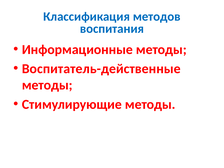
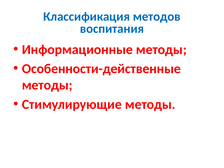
Воспитатель-действенные: Воспитатель-действенные -> Особенности-действенные
